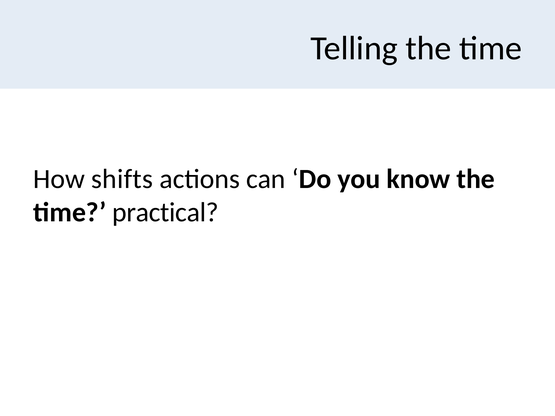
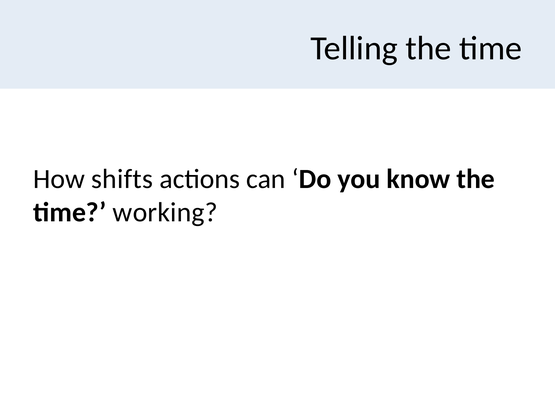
practical: practical -> working
